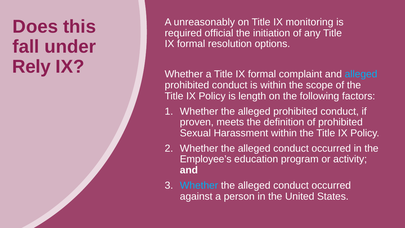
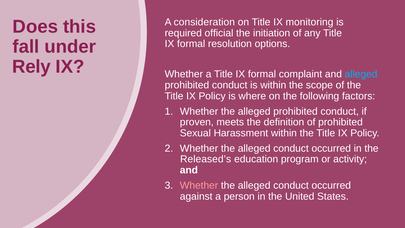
unreasonably: unreasonably -> consideration
length: length -> where
Employee’s: Employee’s -> Released’s
Whether at (199, 185) colour: light blue -> pink
